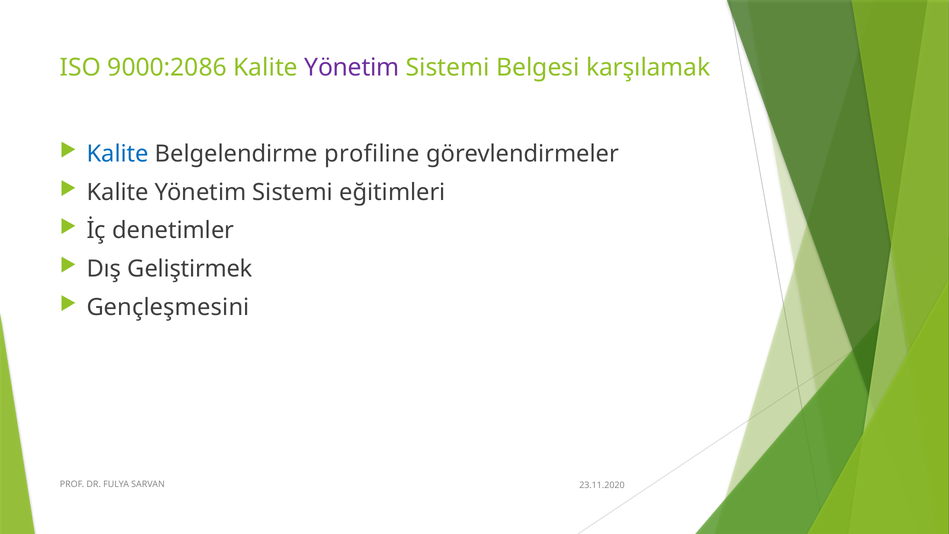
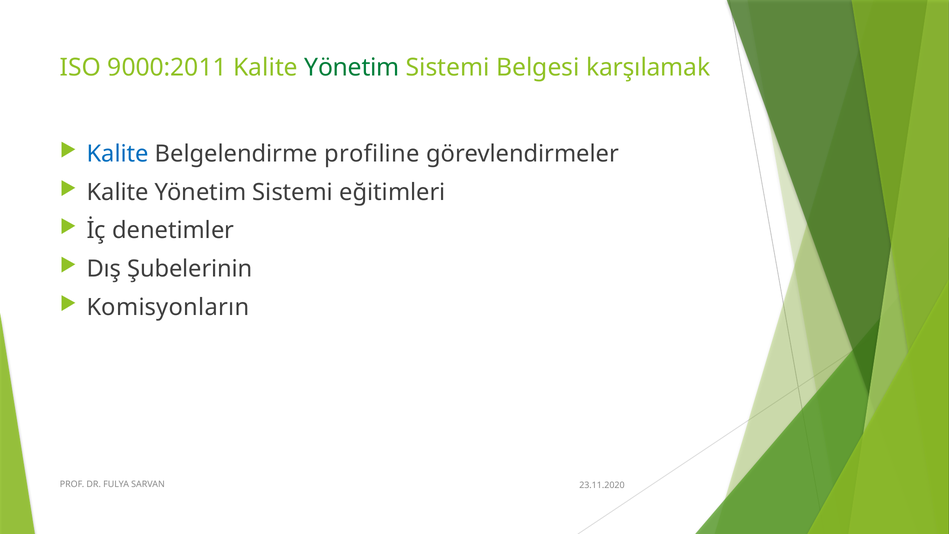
9000:2086: 9000:2086 -> 9000:2011
Yönetim at (352, 68) colour: purple -> green
Geliştirmek: Geliştirmek -> Şubelerinin
Gençleşmesini: Gençleşmesini -> Komisyonların
